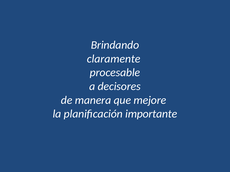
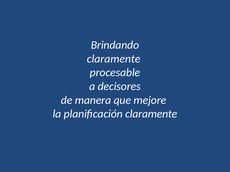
planificación importante: importante -> claramente
